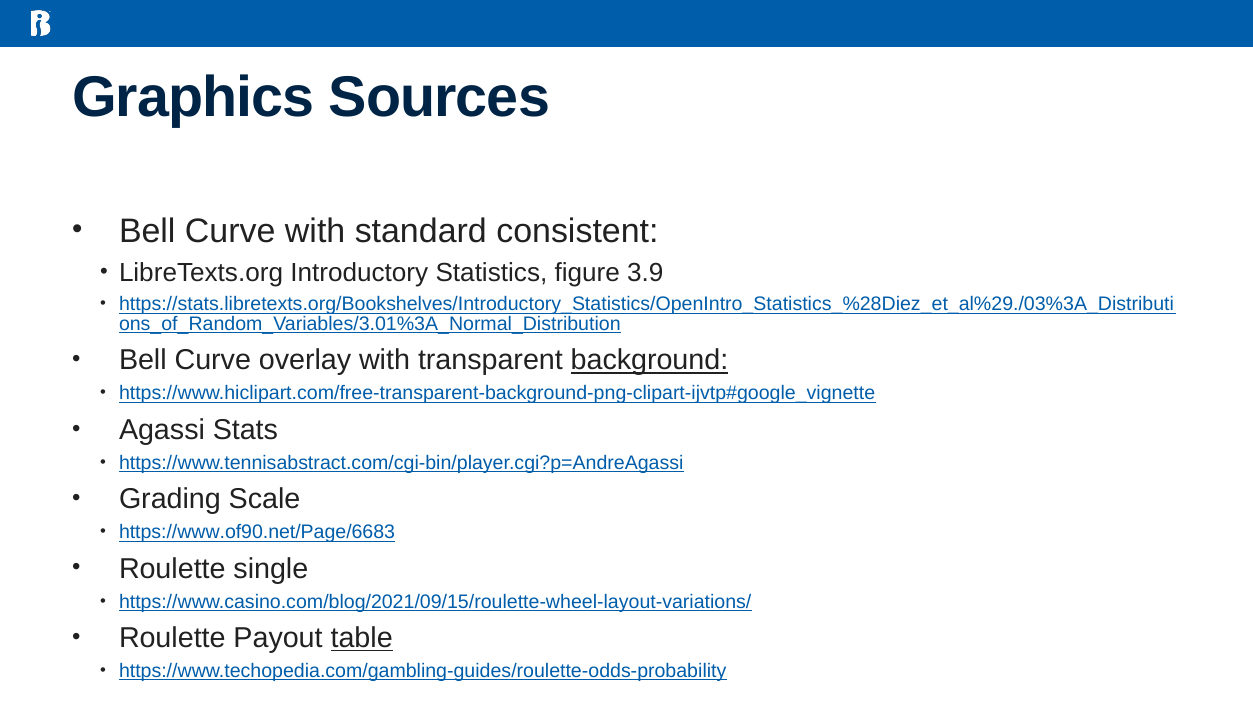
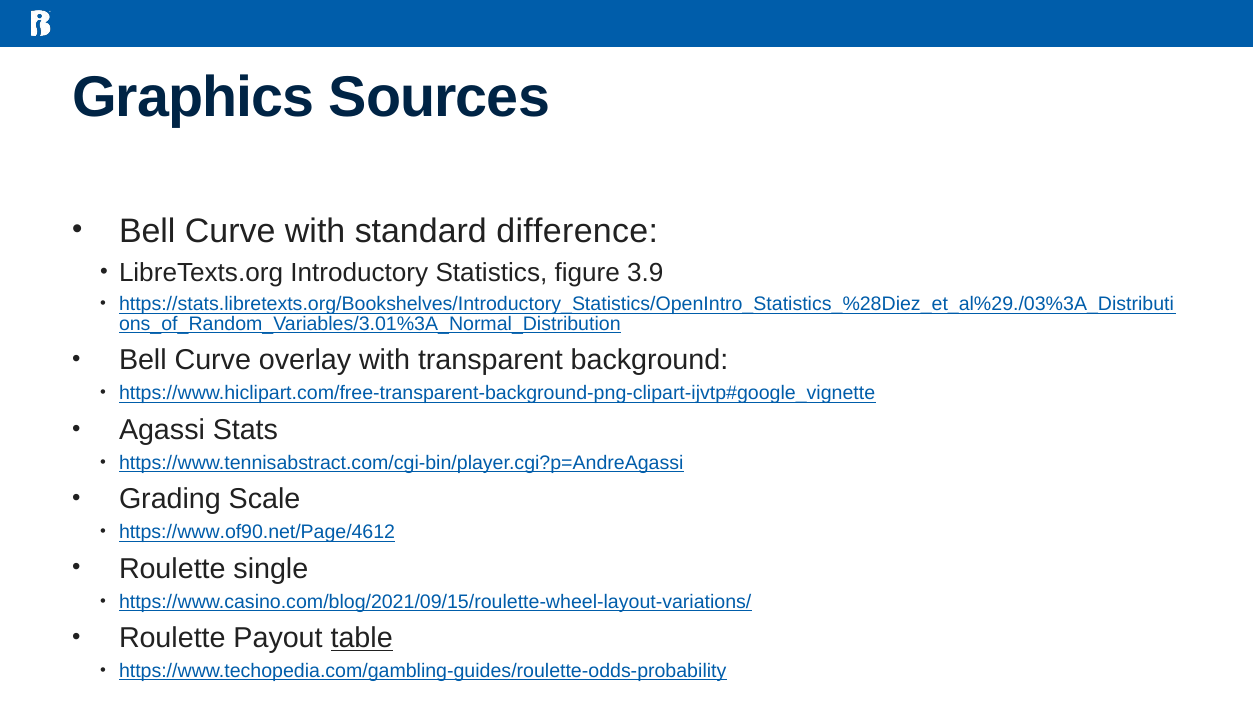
consistent: consistent -> difference
background underline: present -> none
https://www.of90.net/Page/6683: https://www.of90.net/Page/6683 -> https://www.of90.net/Page/4612
